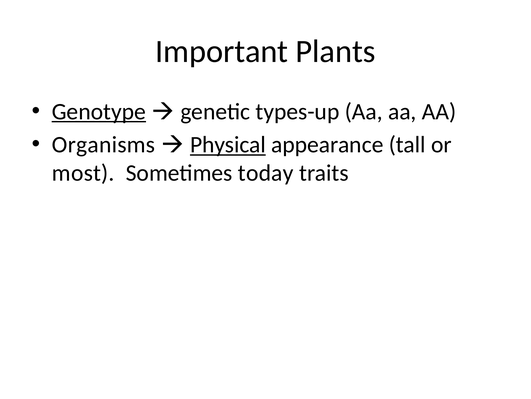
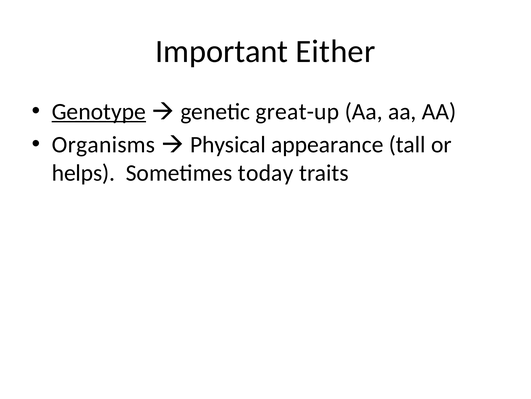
Plants: Plants -> Either
types-up: types-up -> great-up
Physical underline: present -> none
most: most -> helps
